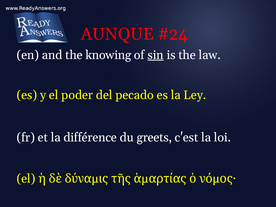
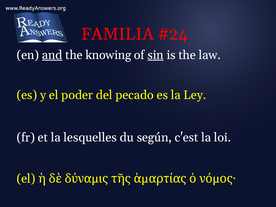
AUNQUE: AUNQUE -> FAMILIA
and underline: none -> present
différence: différence -> lesquelles
greets: greets -> según
